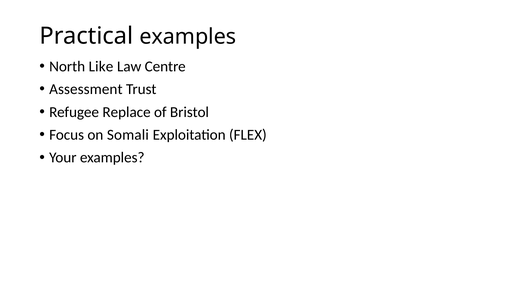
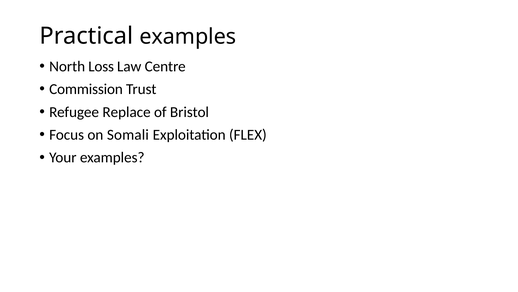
Like: Like -> Loss
Assessment: Assessment -> Commission
